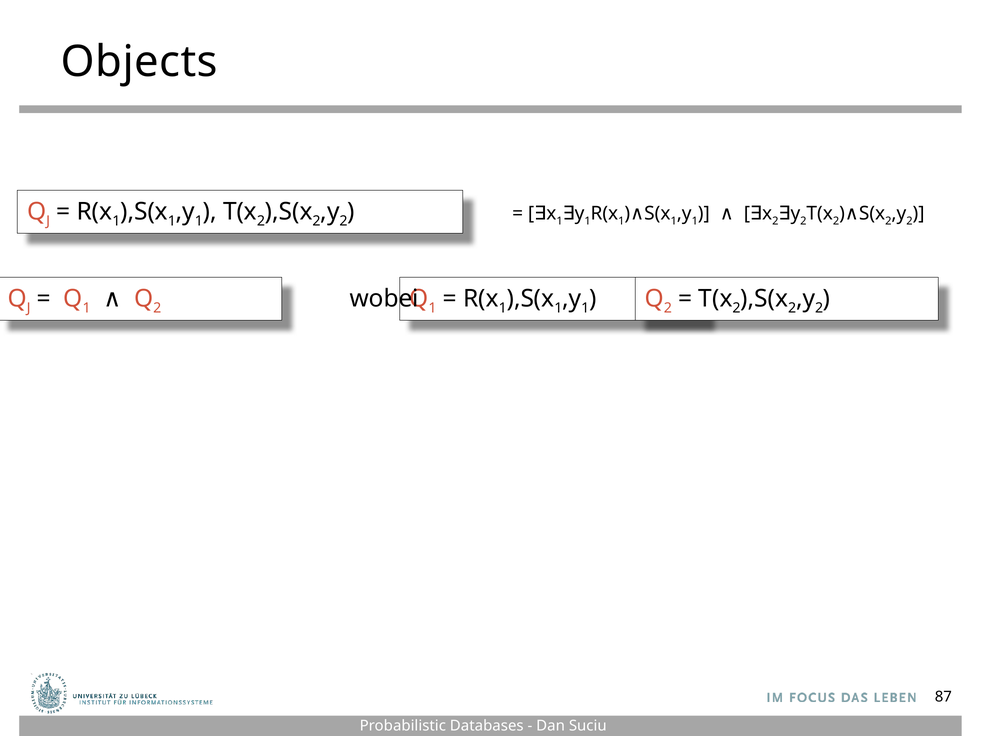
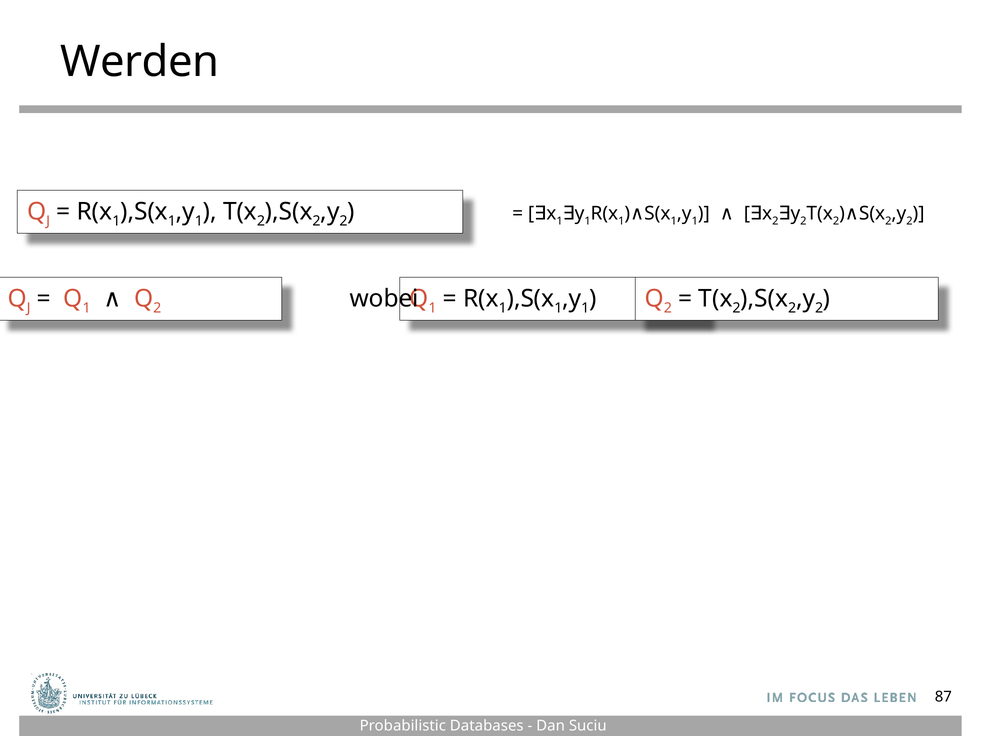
Objects: Objects -> Werden
